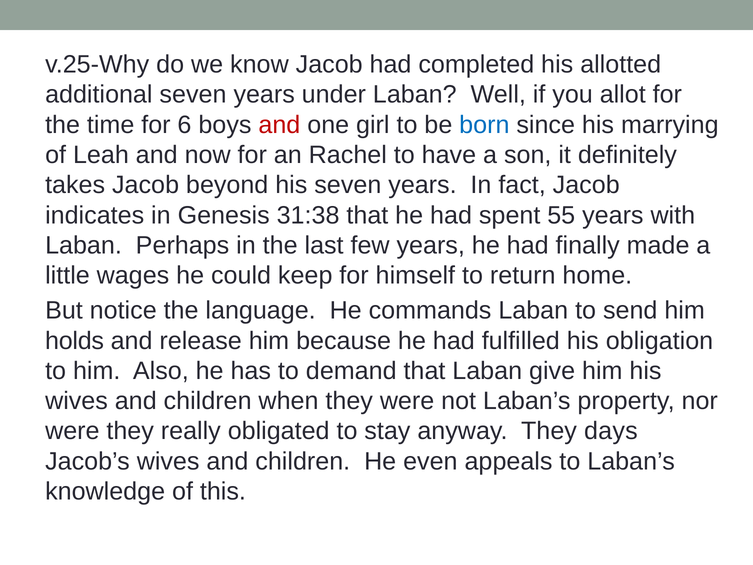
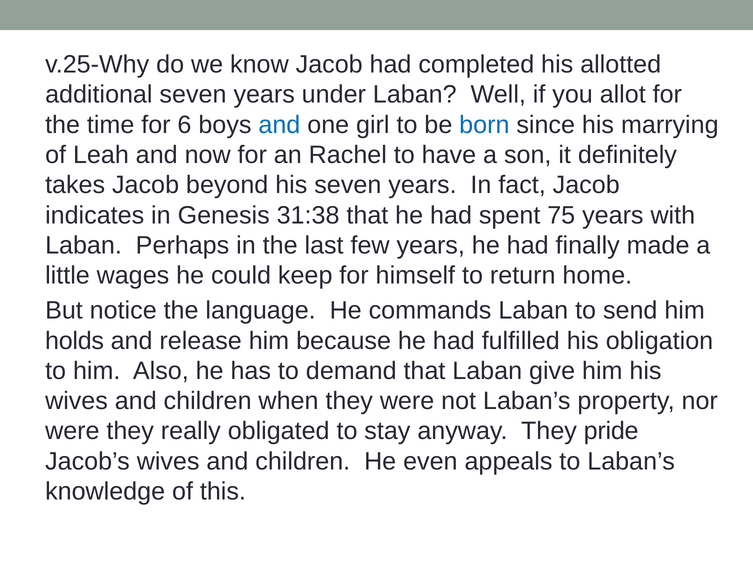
and at (279, 125) colour: red -> blue
55: 55 -> 75
days: days -> pride
